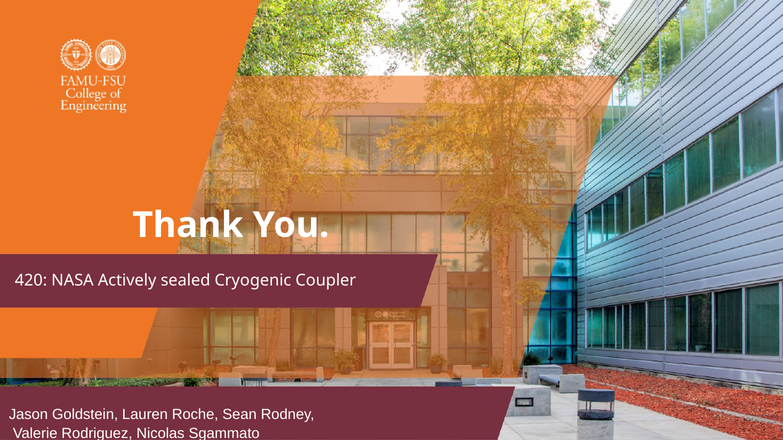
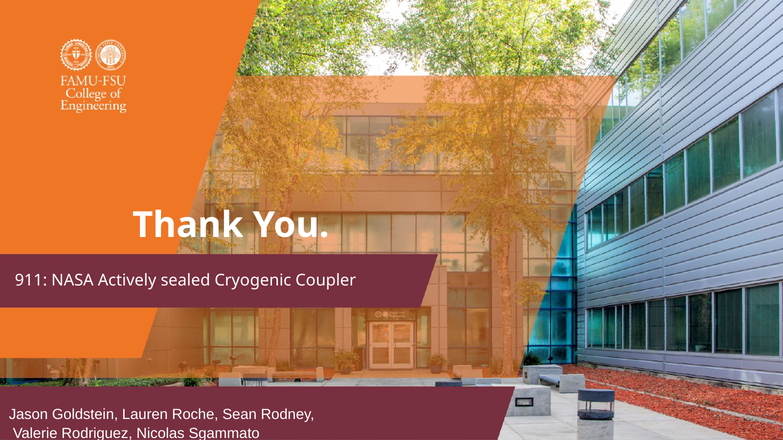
420: 420 -> 911
